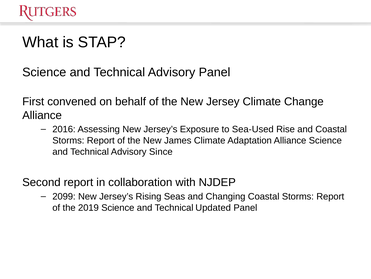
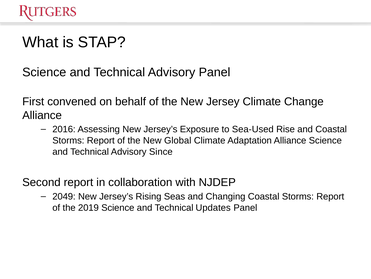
James: James -> Global
2099: 2099 -> 2049
Updated: Updated -> Updates
